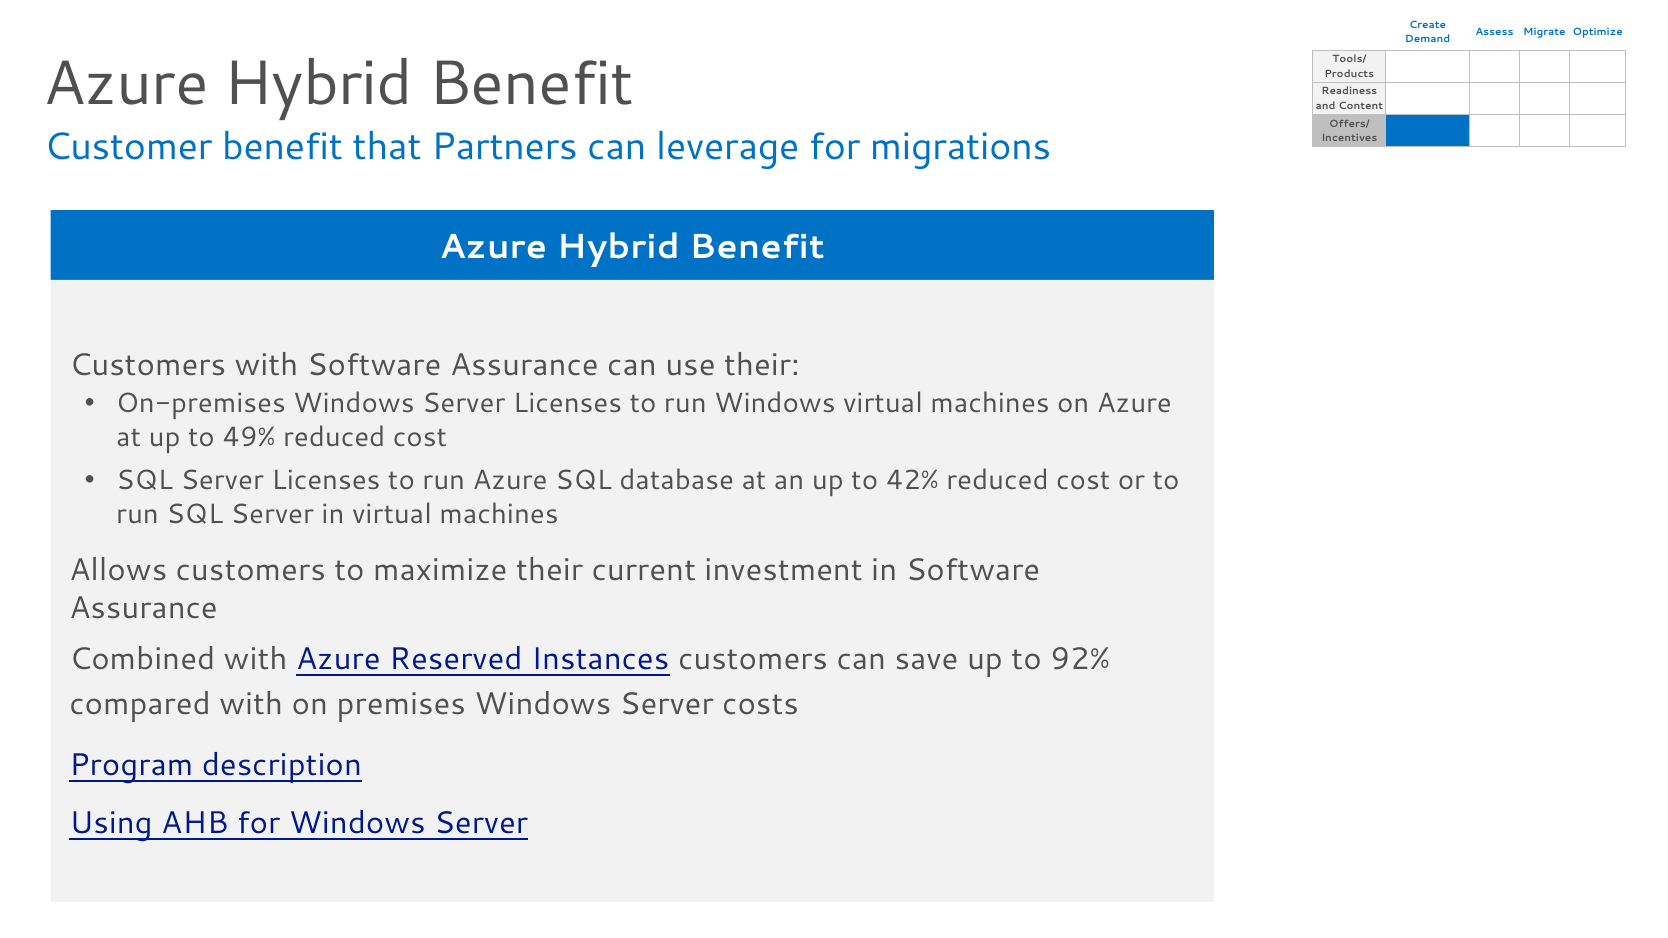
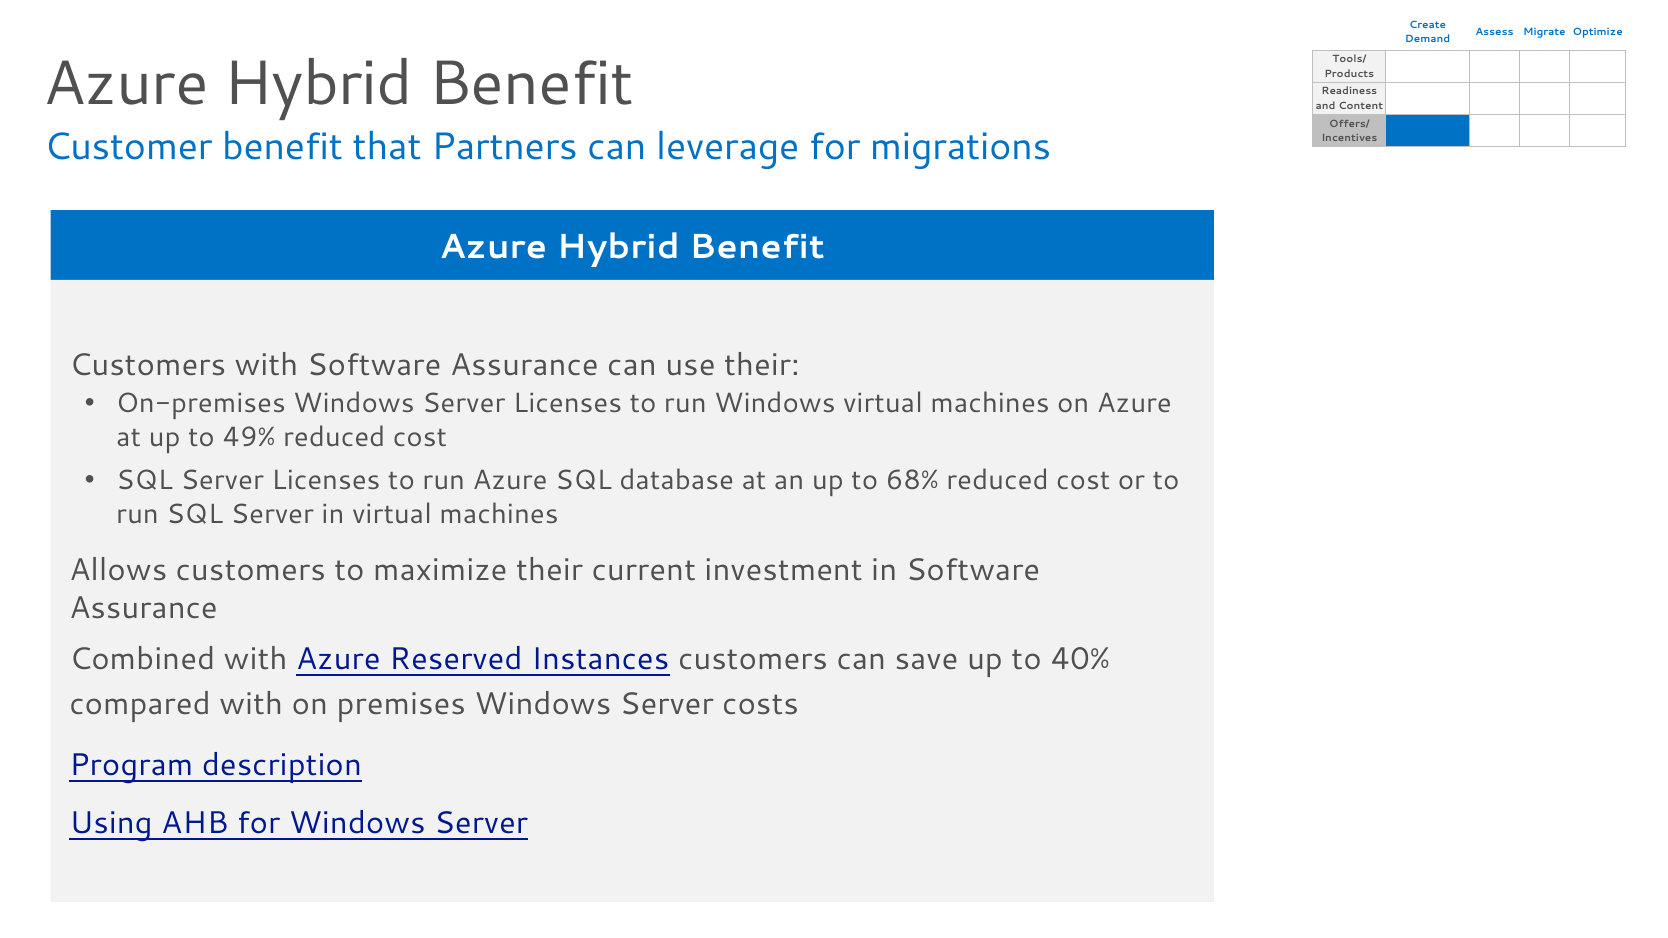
42%: 42% -> 68%
92%: 92% -> 40%
